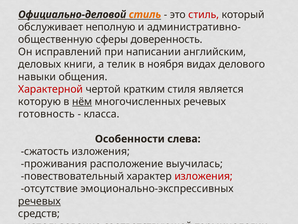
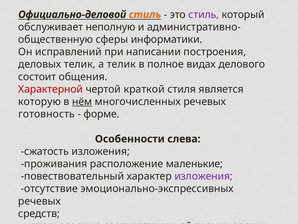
стиль at (204, 15) colour: red -> purple
доверенность: доверенность -> информатики
английским: английским -> построения
деловых книги: книги -> телик
ноября: ноября -> полное
навыки: навыки -> состоит
кратким: кратким -> краткой
класса: класса -> форме
выучилась: выучилась -> маленькие
изложения at (204, 176) colour: red -> purple
речевых at (39, 201) underline: present -> none
